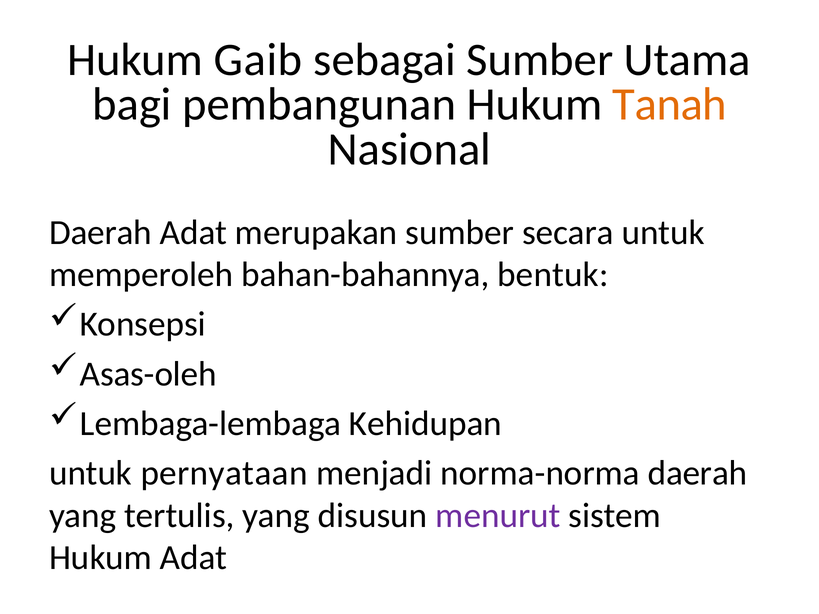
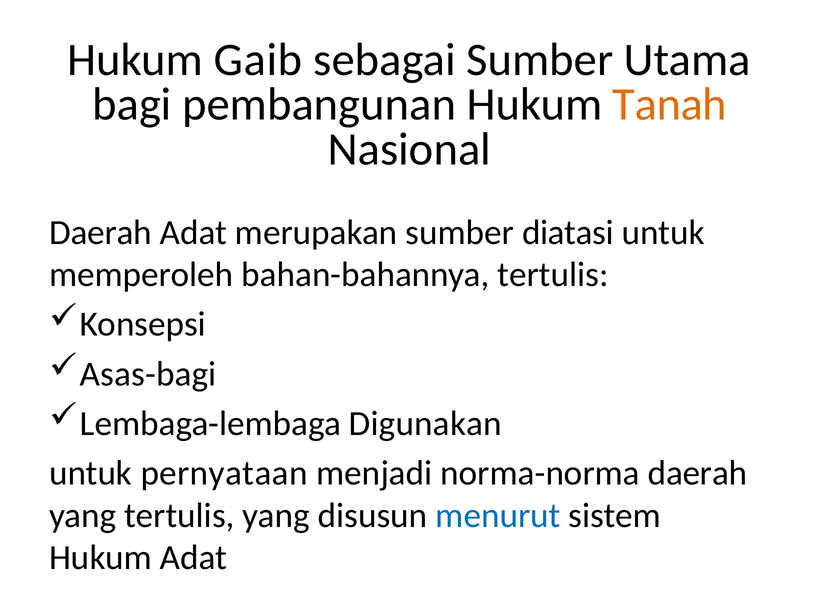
secara: secara -> diatasi
bahan-bahannya bentuk: bentuk -> tertulis
Asas-oleh: Asas-oleh -> Asas-bagi
Kehidupan: Kehidupan -> Digunakan
menurut colour: purple -> blue
